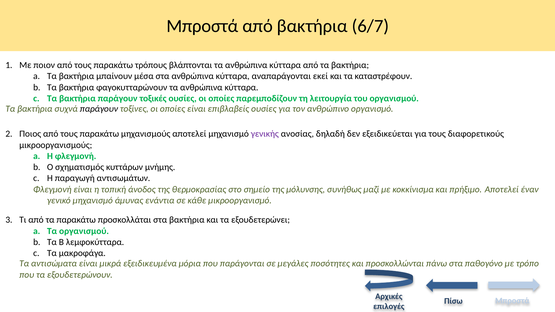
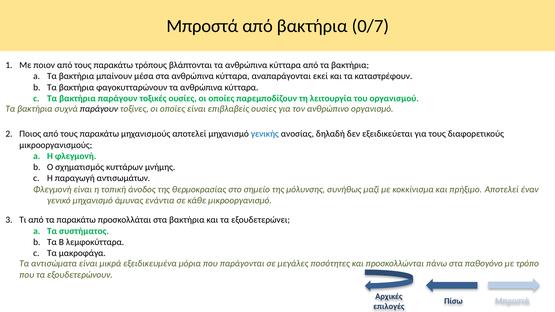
6/7: 6/7 -> 0/7
γενικής colour: purple -> blue
Τα οργανισμού: οργανισμού -> συστήματος
